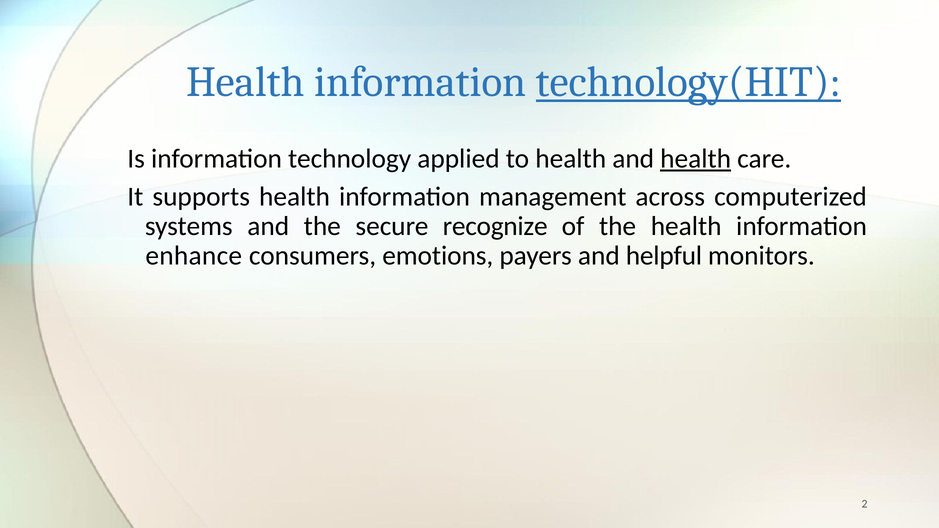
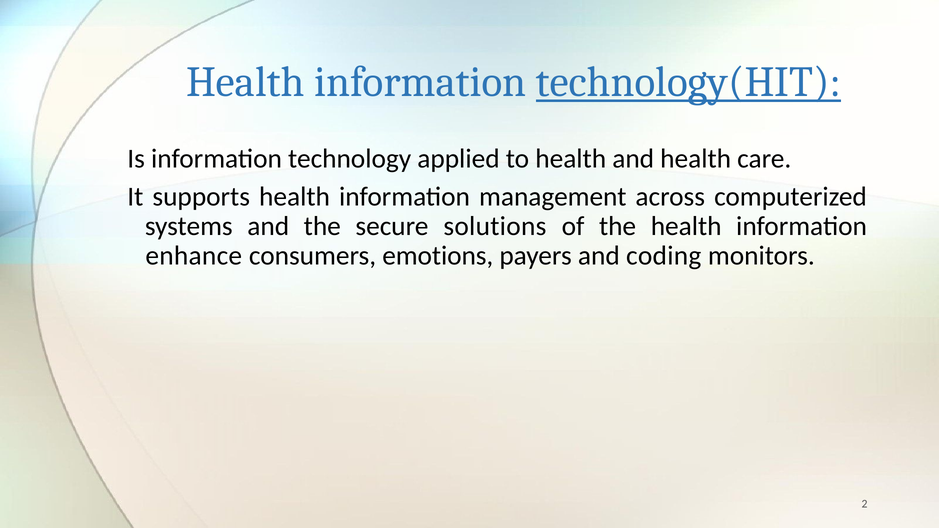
health at (696, 159) underline: present -> none
recognize: recognize -> solutions
helpful: helpful -> coding
